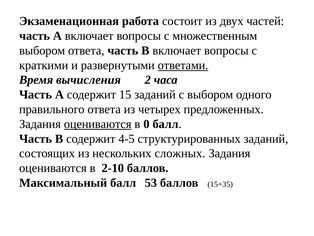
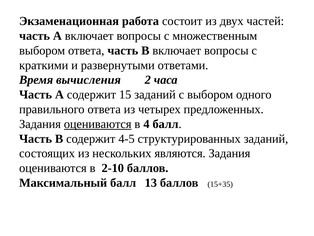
ответами underline: present -> none
0: 0 -> 4
сложных: сложных -> являются
53: 53 -> 13
